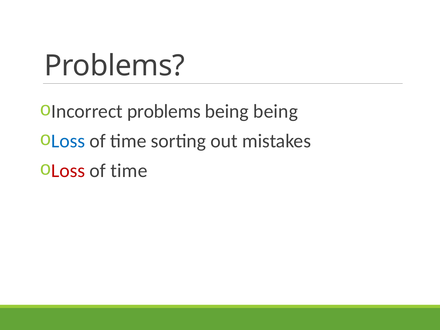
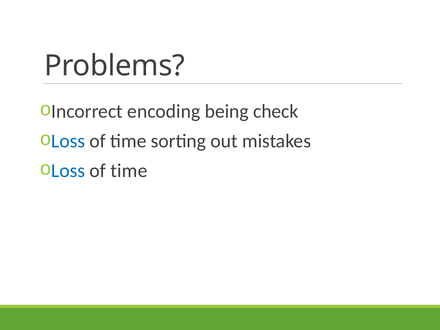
Incorrect problems: problems -> encoding
being being: being -> check
Loss at (68, 171) colour: red -> blue
